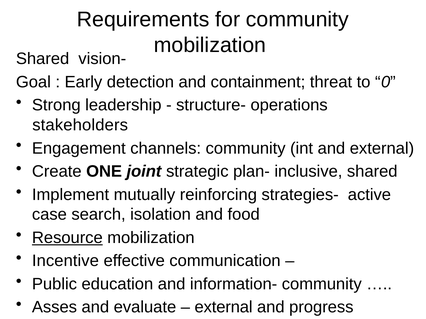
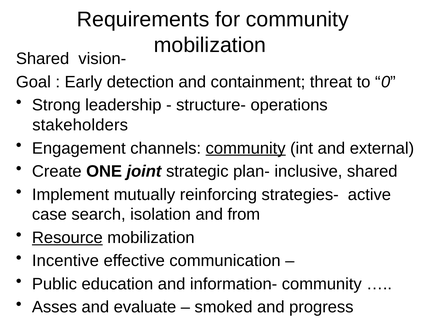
community at (246, 148) underline: none -> present
food: food -> from
external at (224, 308): external -> smoked
